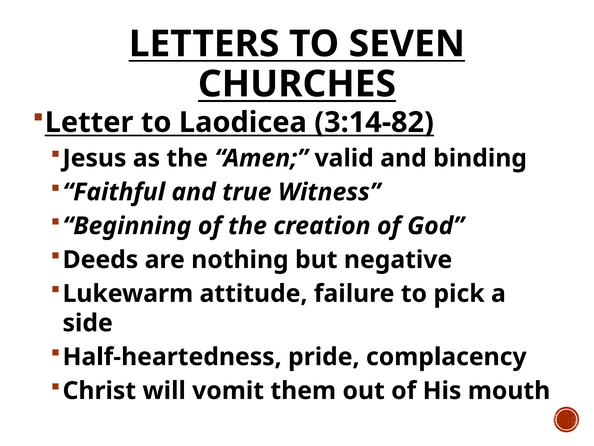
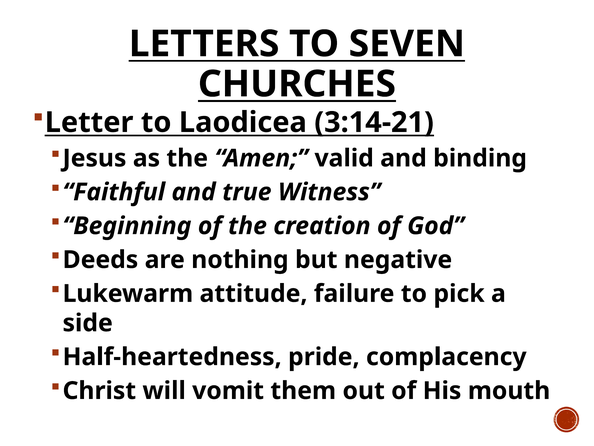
3:14-82: 3:14-82 -> 3:14-21
